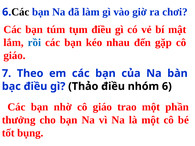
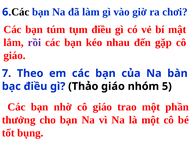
rồi colour: blue -> purple
Thảo điều: điều -> giáo
nhóm 6: 6 -> 5
